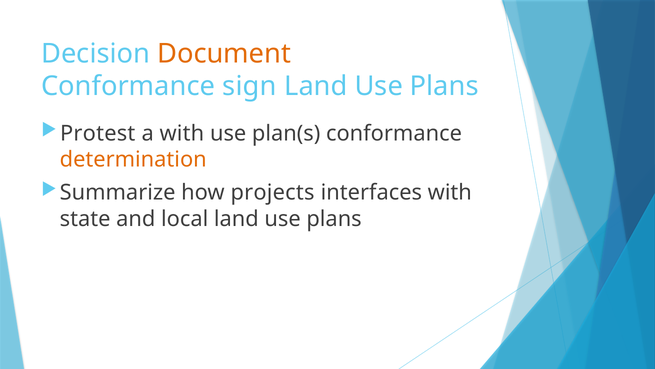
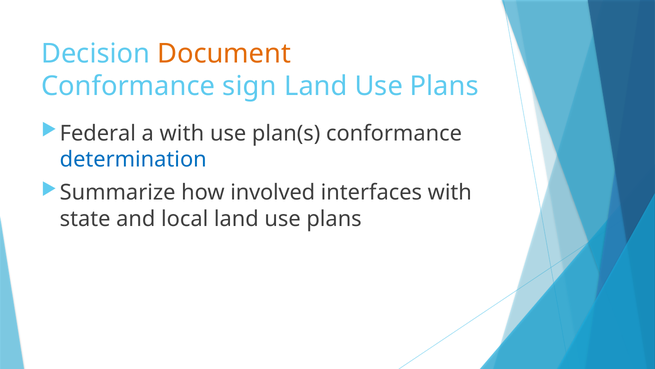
Protest: Protest -> Federal
determination colour: orange -> blue
projects: projects -> involved
